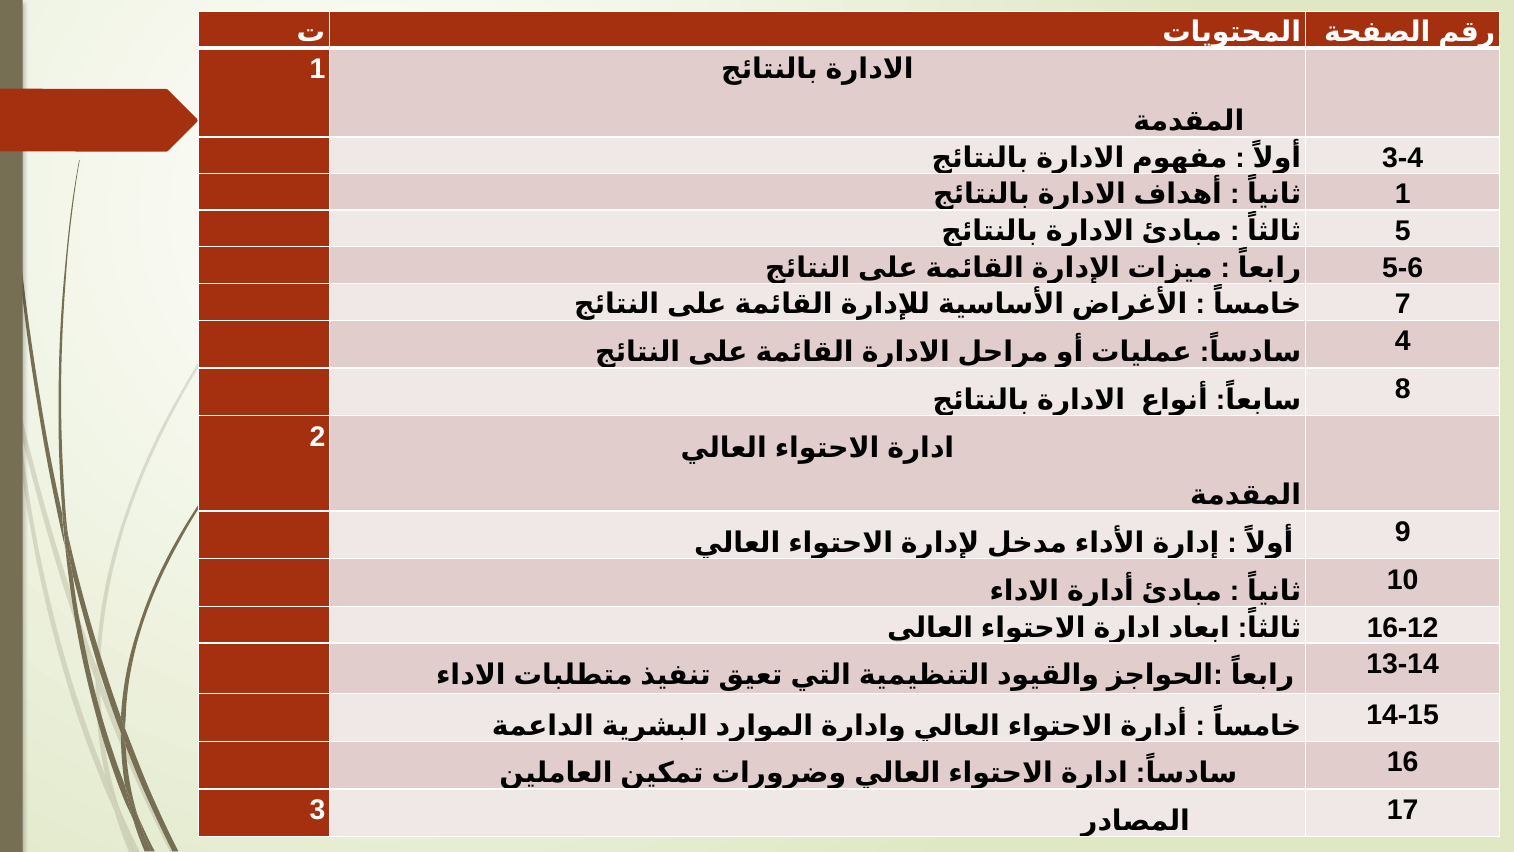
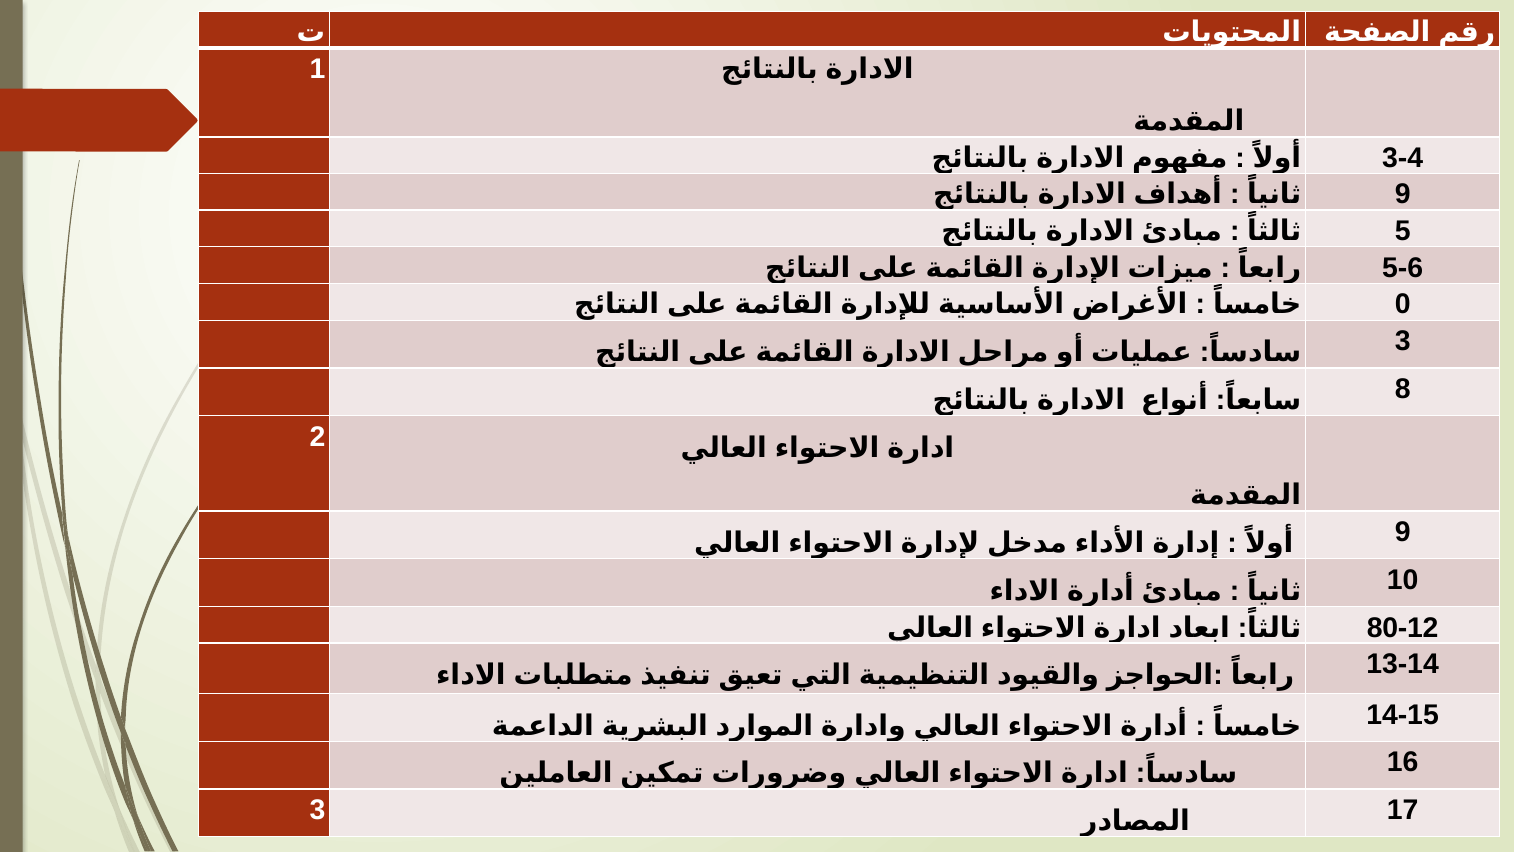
1 at (1403, 194): 1 -> 9
7: 7 -> 0
4 at (1403, 341): 4 -> 3
16-12: 16-12 -> 80-12
